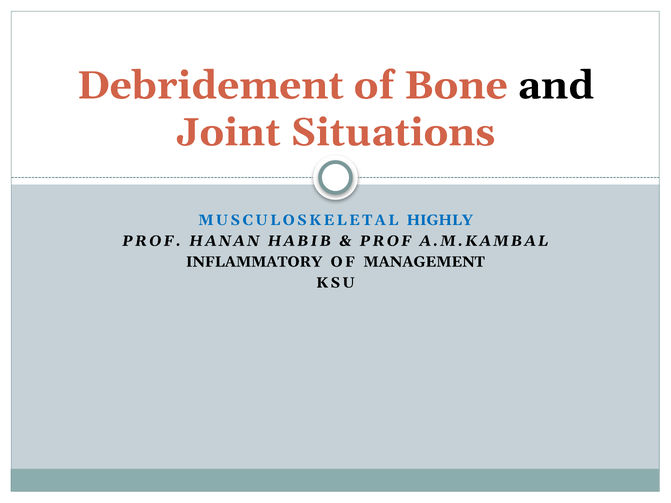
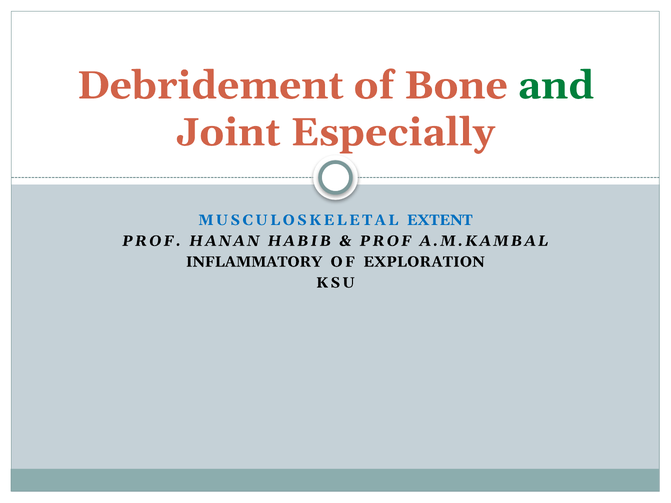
and colour: black -> green
Situations: Situations -> Especially
HIGHLY: HIGHLY -> EXTENT
MANAGEMENT: MANAGEMENT -> EXPLORATION
